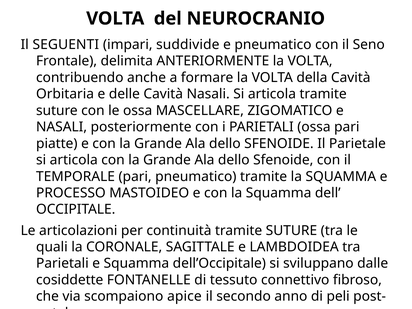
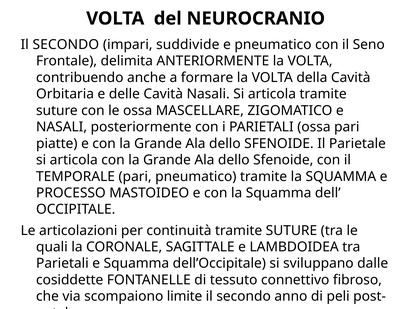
SEGUENTI at (66, 45): SEGUENTI -> SECONDO
apice: apice -> limite
